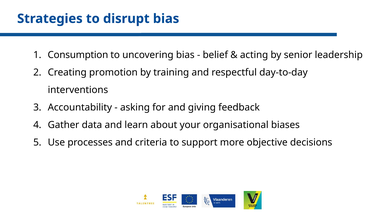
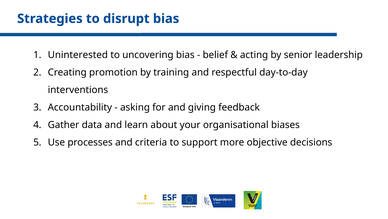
Consumption: Consumption -> Uninterested
